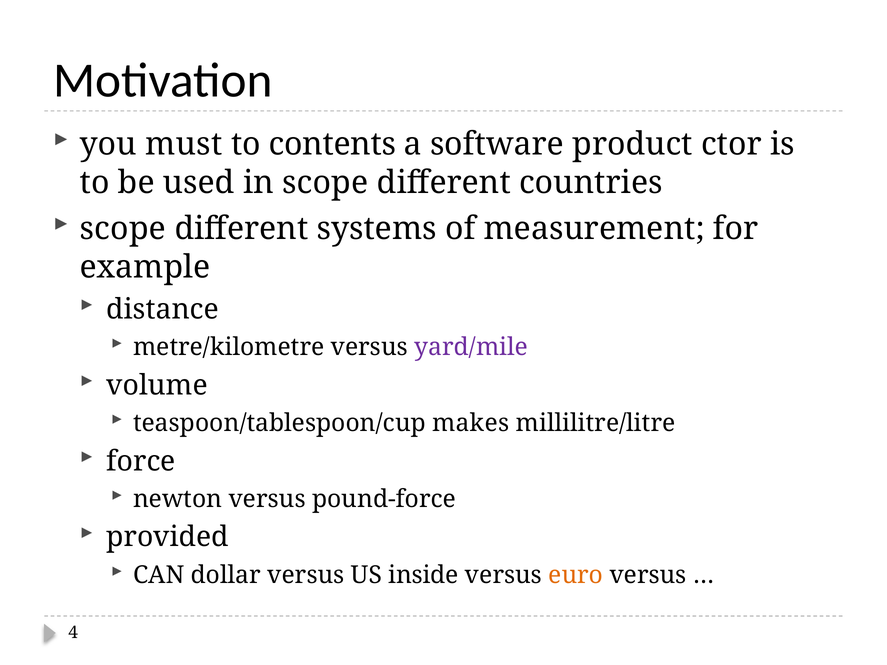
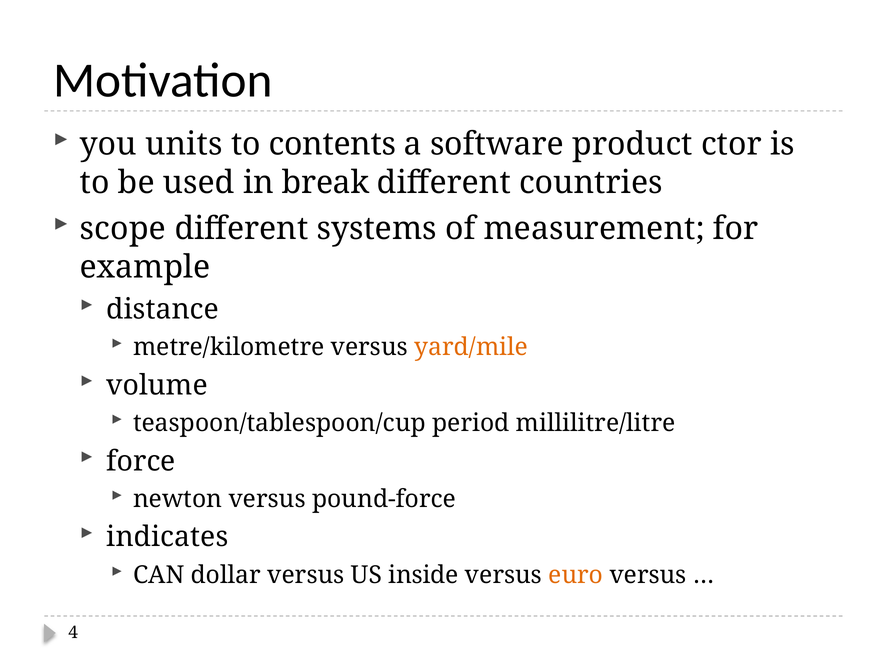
must: must -> units
in scope: scope -> break
yard/mile colour: purple -> orange
makes: makes -> period
provided: provided -> indicates
